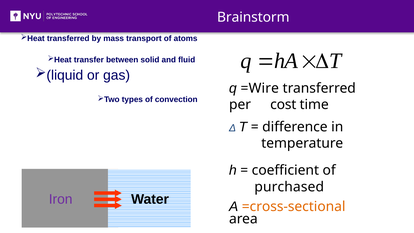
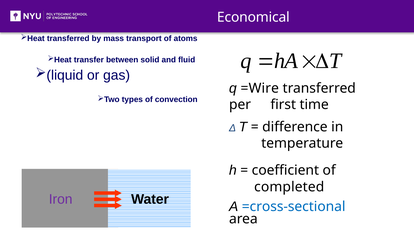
Brainstorm: Brainstorm -> Economical
cost: cost -> first
purchased: purchased -> completed
=cross-sectional colour: orange -> blue
